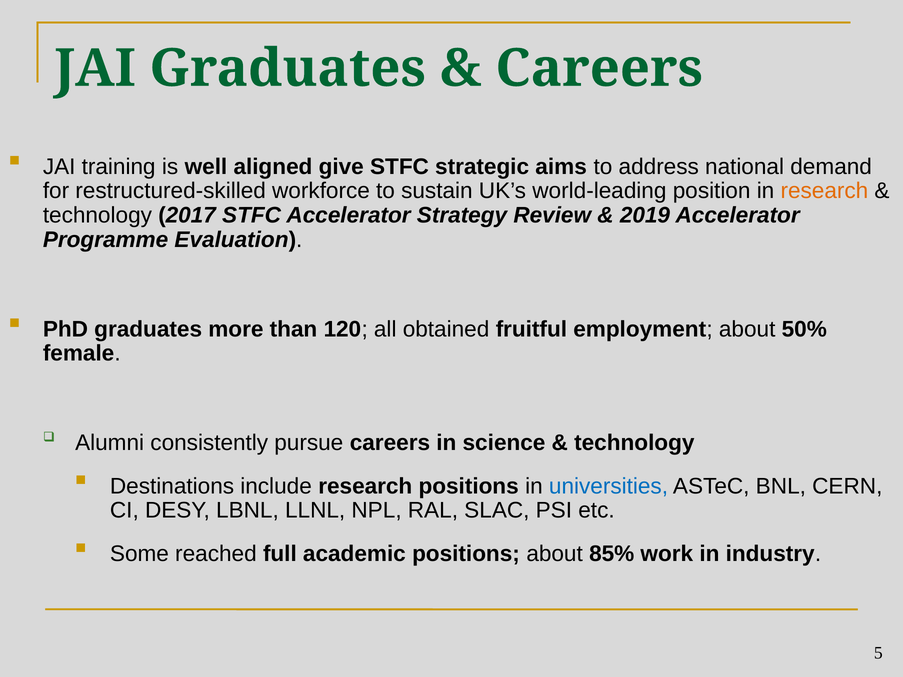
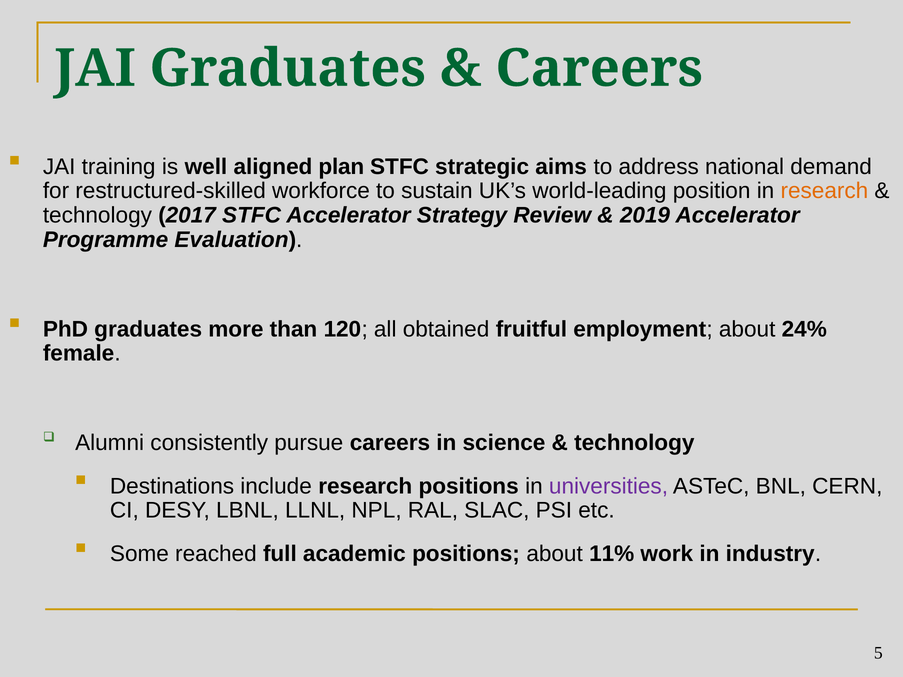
give: give -> plan
50%: 50% -> 24%
universities colour: blue -> purple
85%: 85% -> 11%
